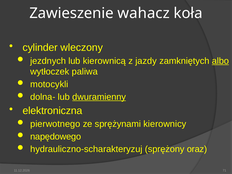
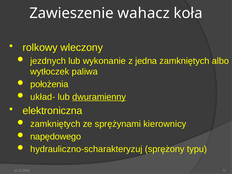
cylinder: cylinder -> rolkowy
kierownicą: kierownicą -> wykonanie
jazdy: jazdy -> jedna
albo underline: present -> none
motocykli: motocykli -> położenia
dolna-: dolna- -> układ-
pierwotnego at (55, 124): pierwotnego -> zamkniętych
oraz: oraz -> typu
